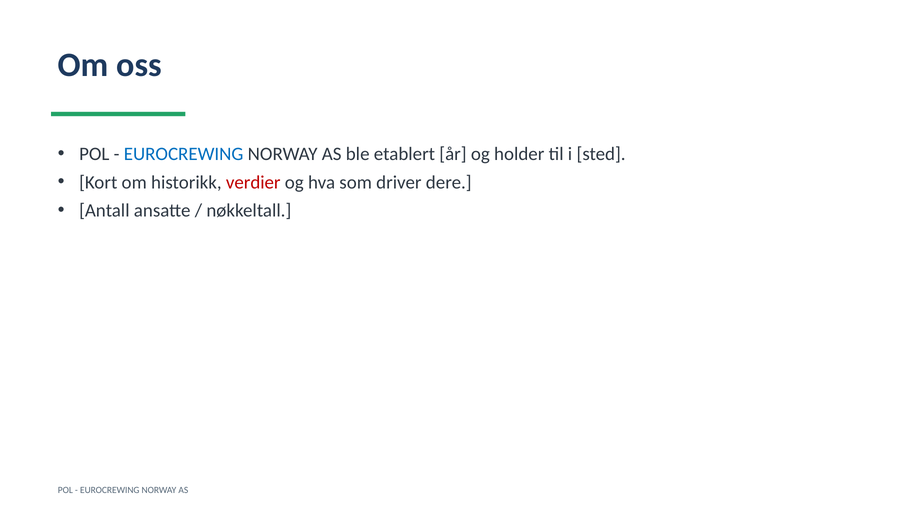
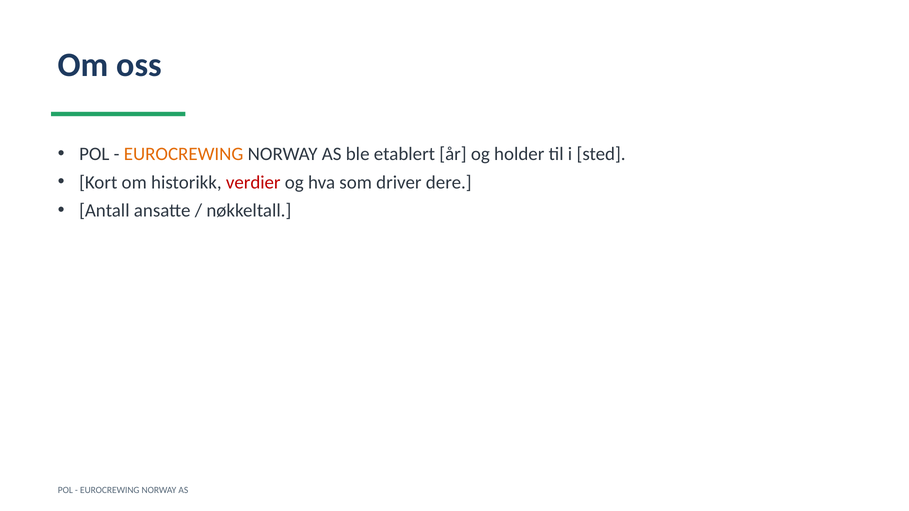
EUROCREWING at (184, 154) colour: blue -> orange
